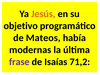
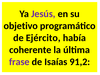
Jesús colour: orange -> purple
Mateos: Mateos -> Ejército
modernas: modernas -> coherente
71,2: 71,2 -> 91,2
